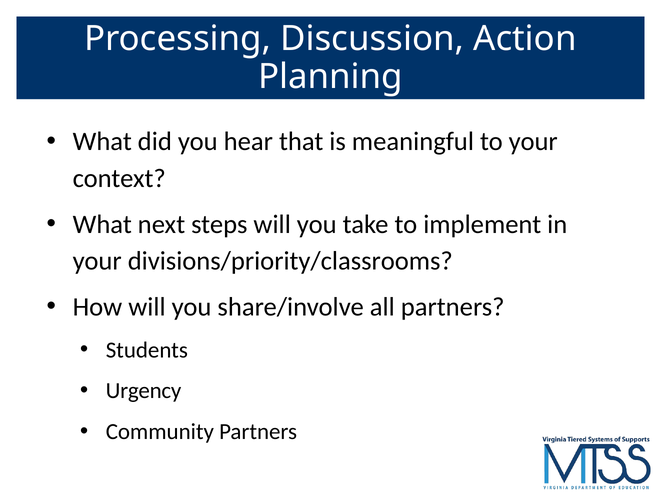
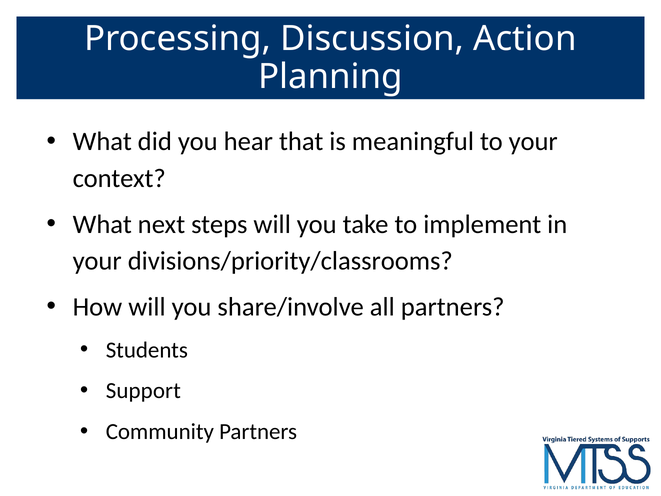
Urgency: Urgency -> Support
